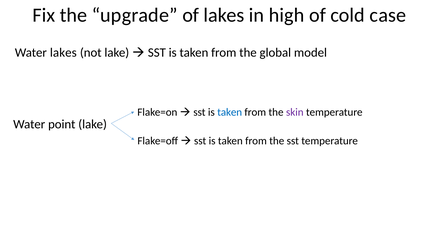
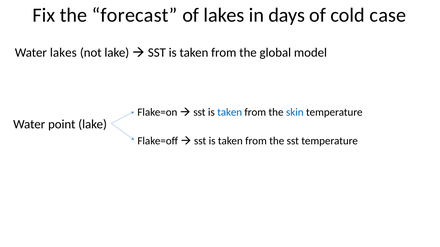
upgrade: upgrade -> forecast
high: high -> days
skin colour: purple -> blue
